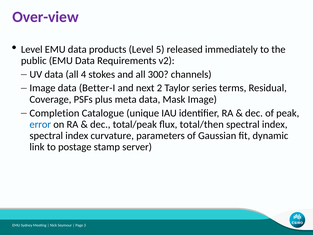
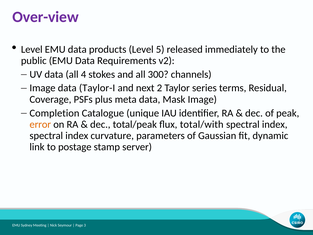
Better-I: Better-I -> Taylor-I
error colour: blue -> orange
total/then: total/then -> total/with
